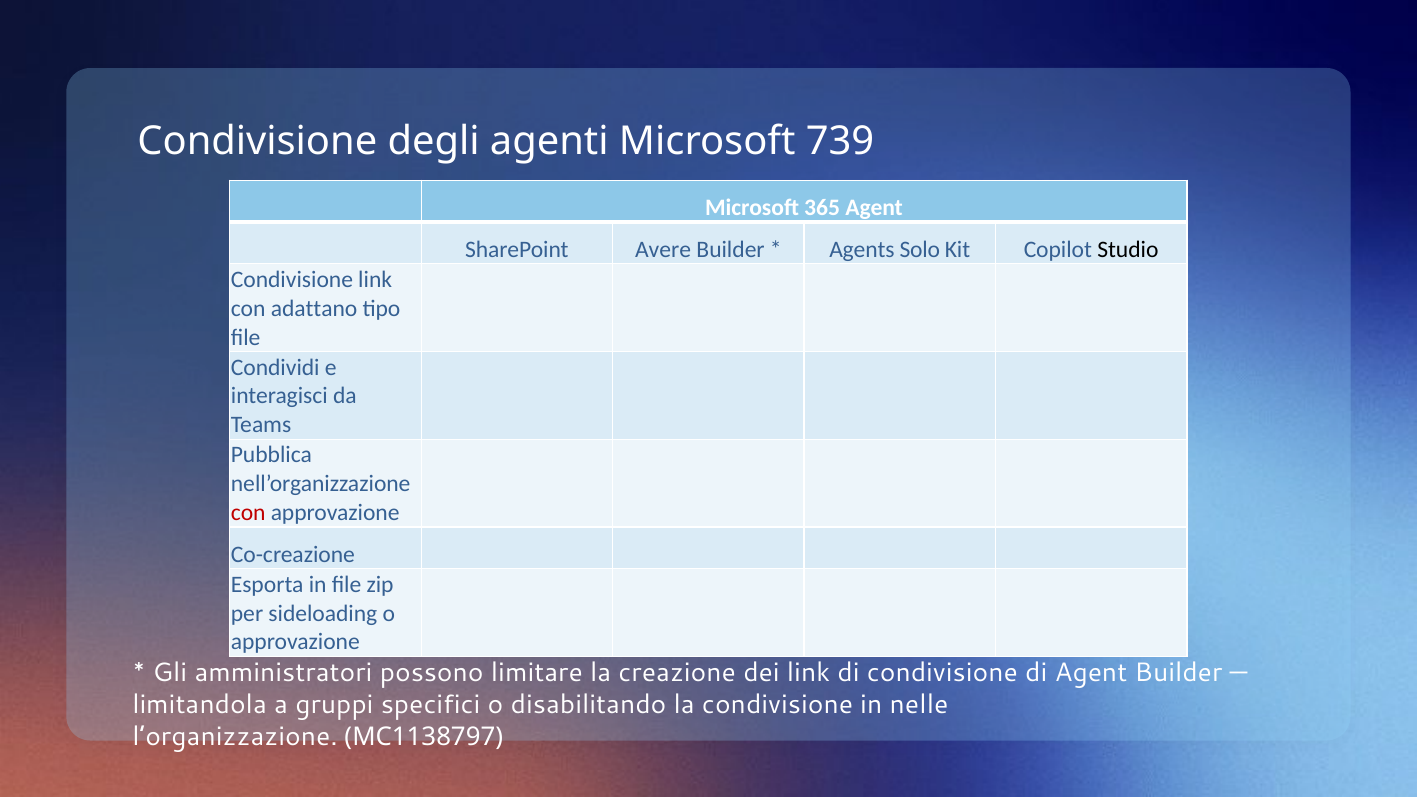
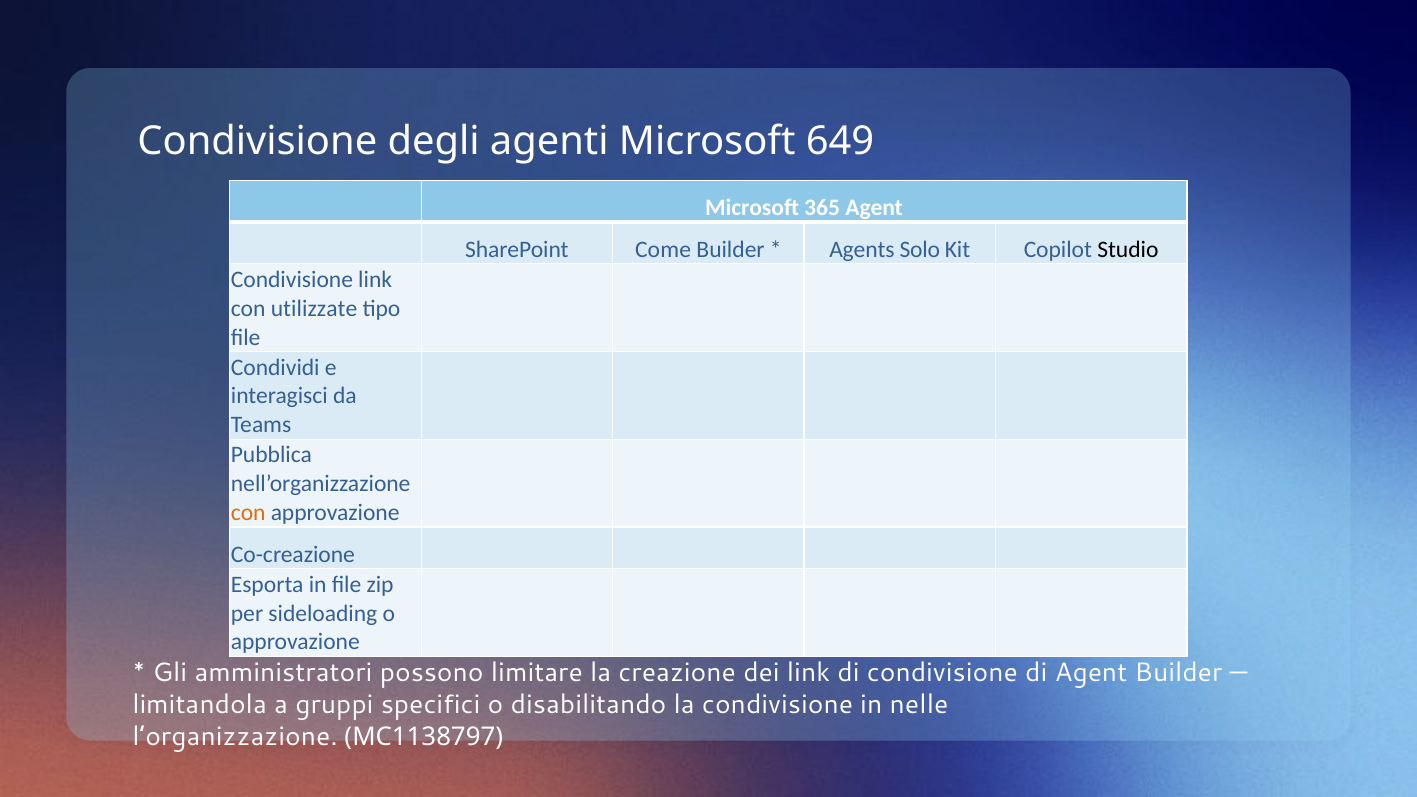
739: 739 -> 649
Avere: Avere -> Come
adattano: adattano -> utilizzate
con at (248, 513) colour: red -> orange
